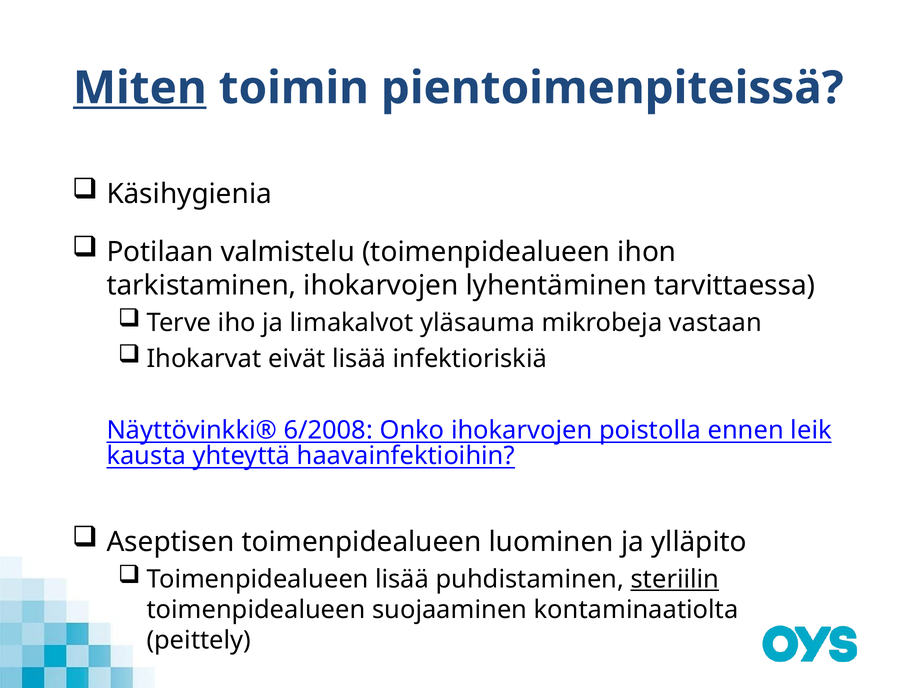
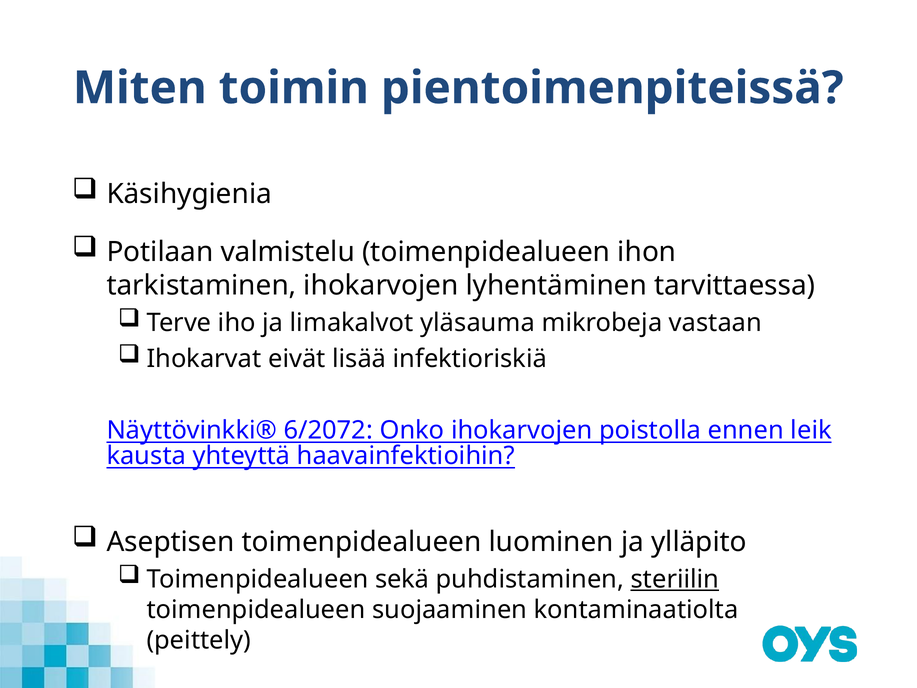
Miten underline: present -> none
6/2008: 6/2008 -> 6/2072
Toimenpidealueen lisää: lisää -> sekä
